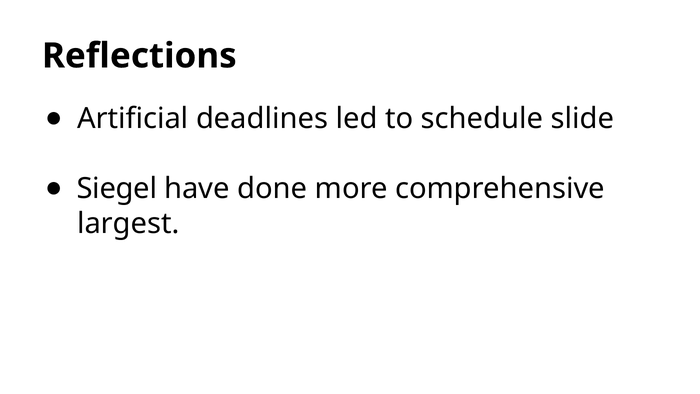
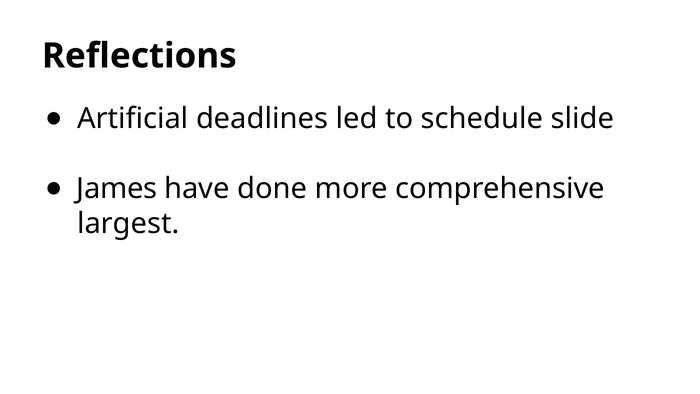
Siegel: Siegel -> James
